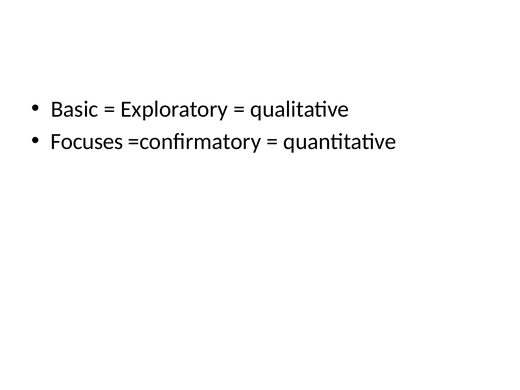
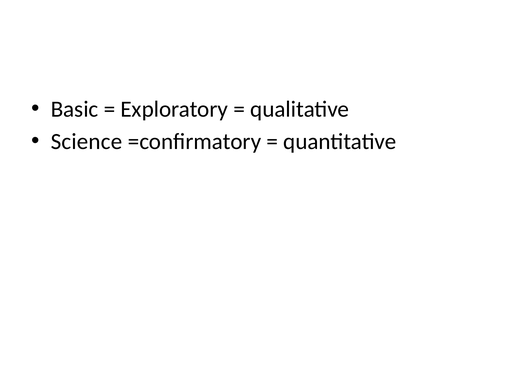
Focuses: Focuses -> Science
